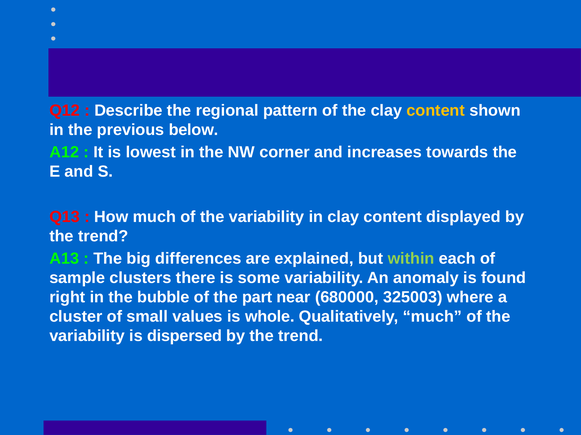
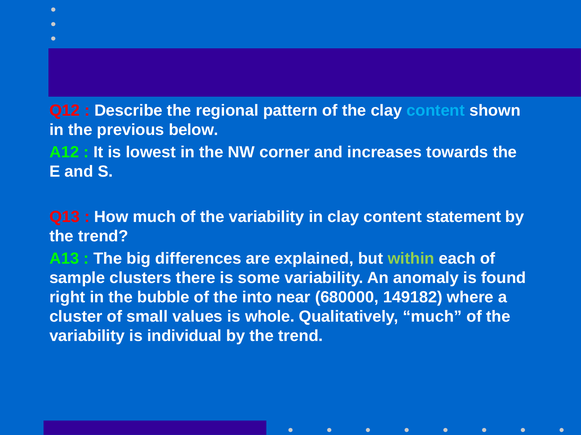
content at (436, 111) colour: yellow -> light blue
displayed: displayed -> statement
part: part -> into
325003: 325003 -> 149182
dispersed: dispersed -> individual
